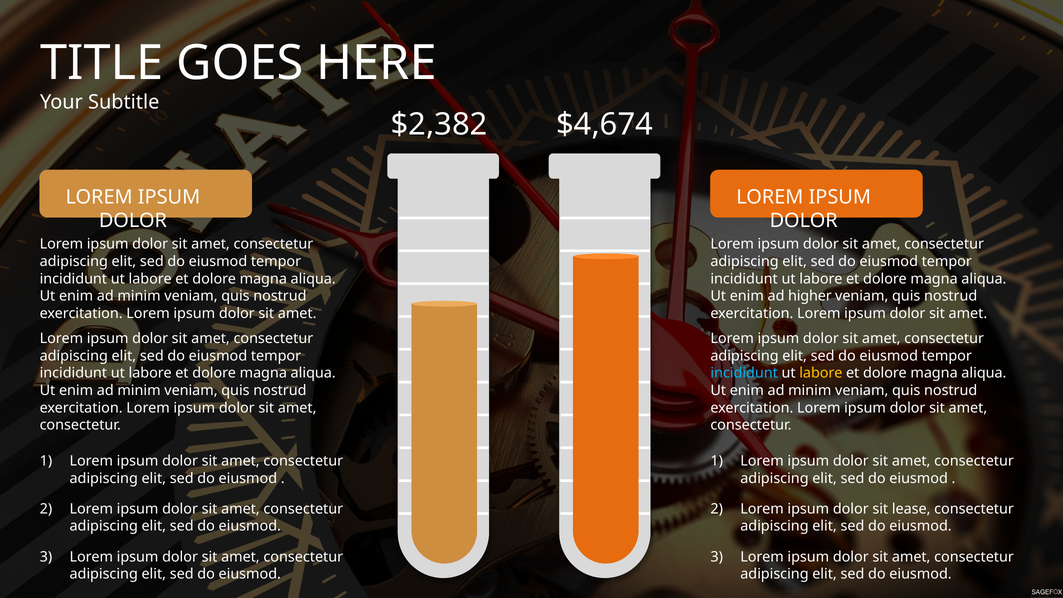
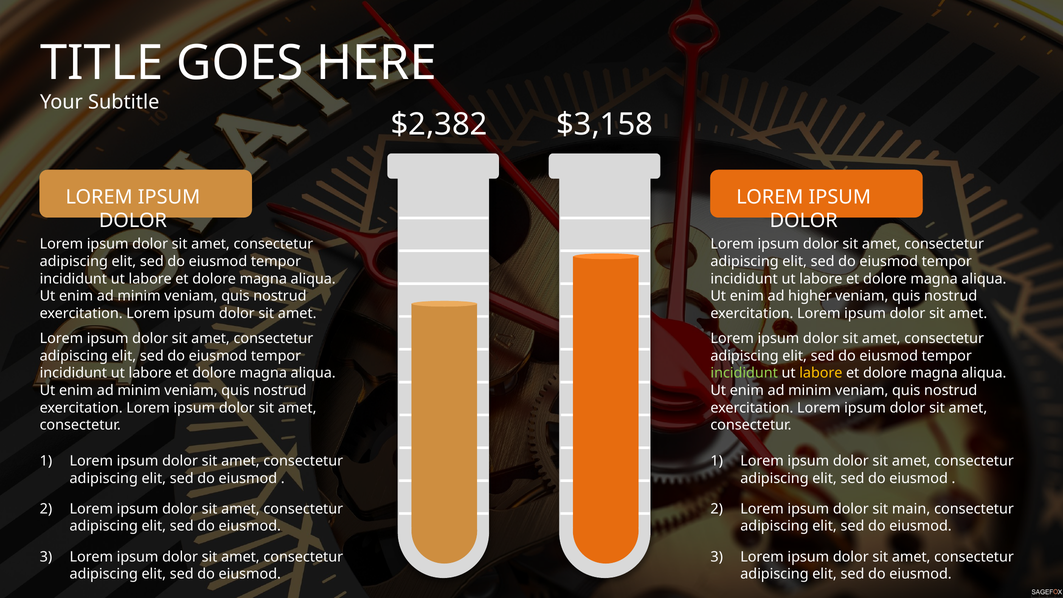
$4,674: $4,674 -> $3,158
incididunt at (744, 373) colour: light blue -> light green
lease: lease -> main
